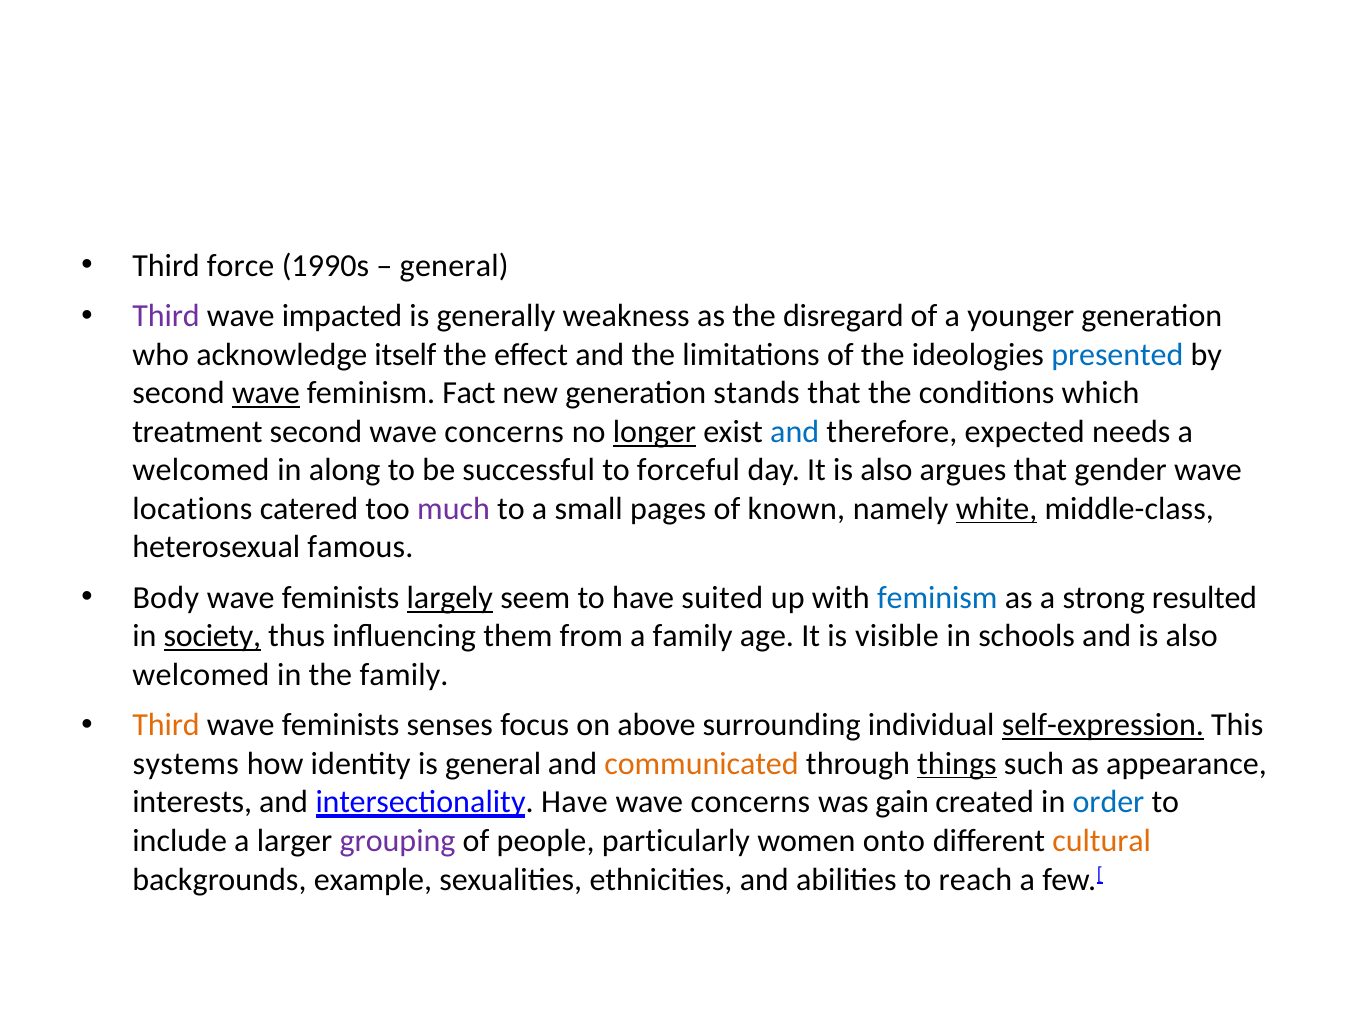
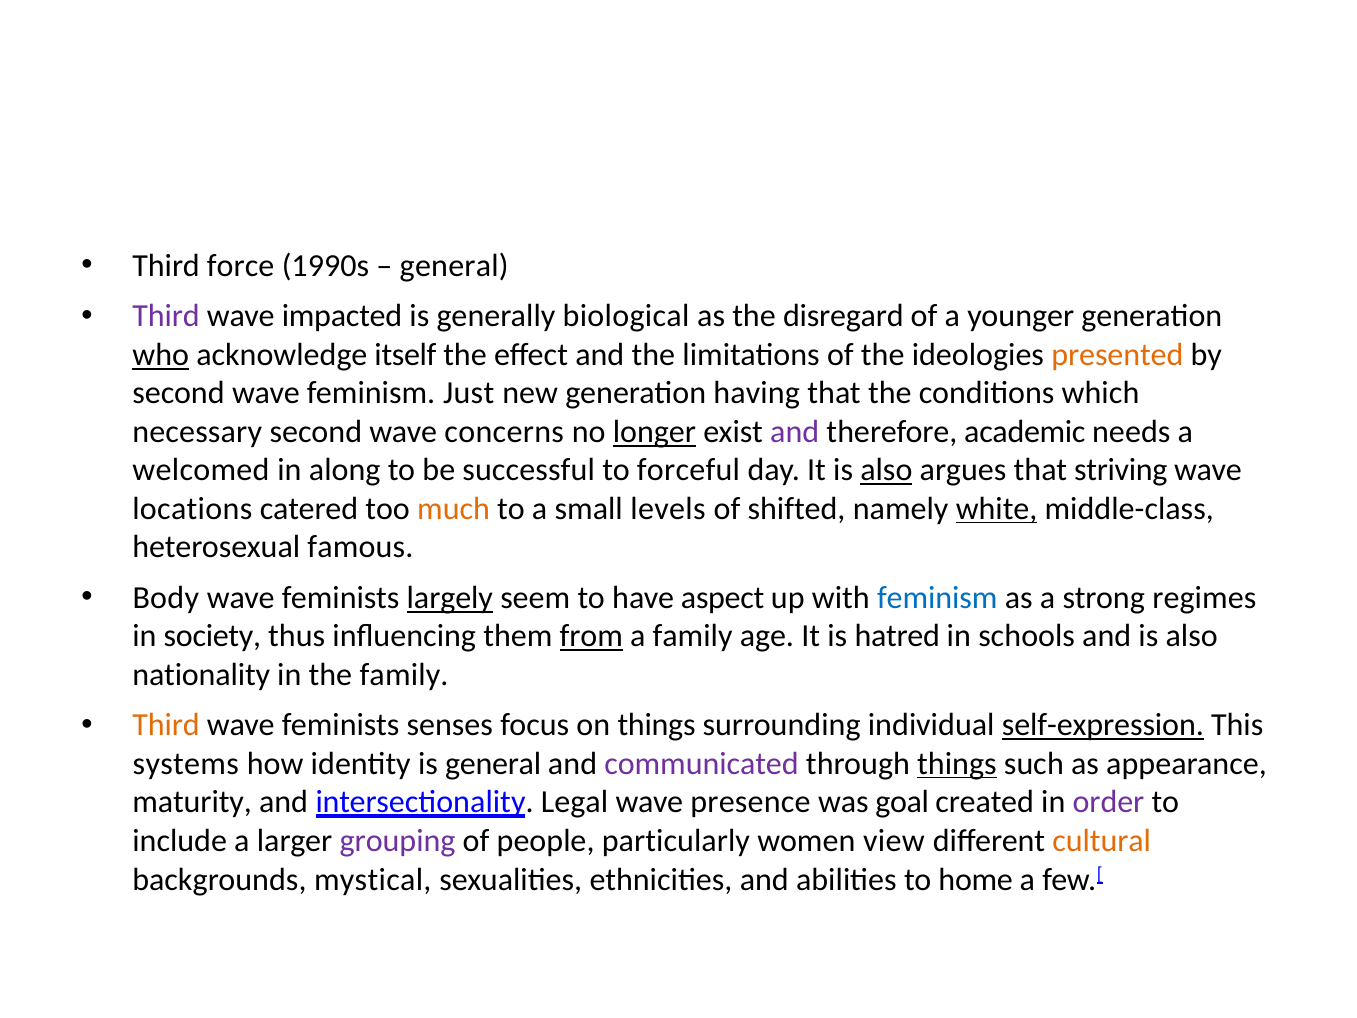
weakness: weakness -> biological
who underline: none -> present
presented colour: blue -> orange
wave at (266, 393) underline: present -> none
Fact: Fact -> Just
stands: stands -> having
treatment: treatment -> necessary
and at (795, 432) colour: blue -> purple
expected: expected -> academic
also at (886, 470) underline: none -> present
gender: gender -> striving
much colour: purple -> orange
pages: pages -> levels
known: known -> shifted
suited: suited -> aspect
resulted: resulted -> regimes
society underline: present -> none
from underline: none -> present
visible: visible -> hatred
welcomed at (201, 675): welcomed -> nationality
on above: above -> things
communicated colour: orange -> purple
interests: interests -> maturity
intersectionality Have: Have -> Legal
concerns at (750, 802): concerns -> presence
gain: gain -> goal
order colour: blue -> purple
onto: onto -> view
example: example -> mystical
reach: reach -> home
